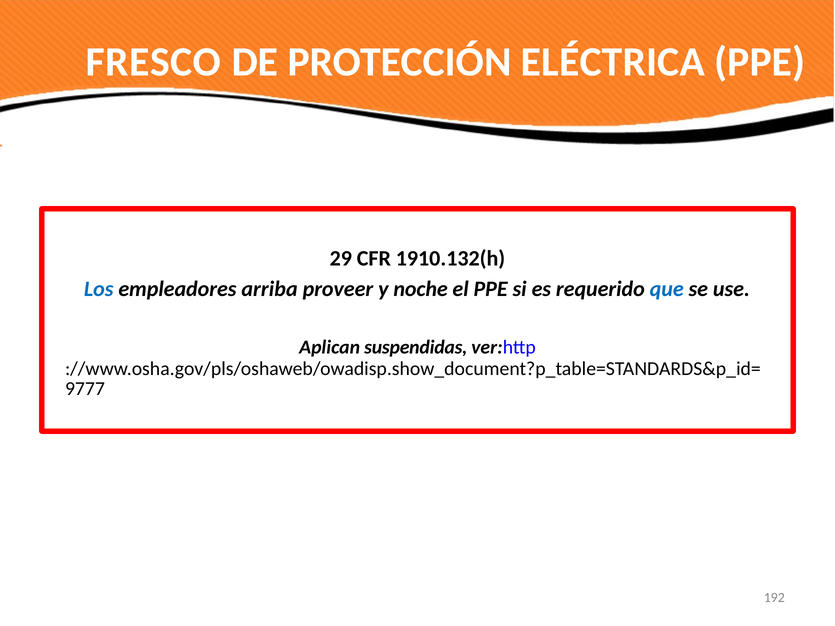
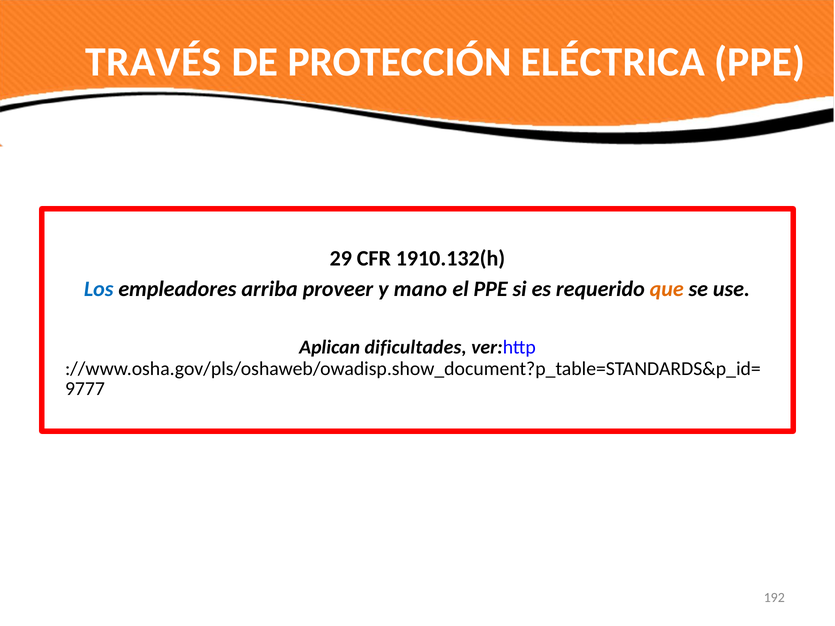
FRESCO: FRESCO -> TRAVÉS
noche: noche -> mano
que colour: blue -> orange
suspendidas: suspendidas -> dificultades
